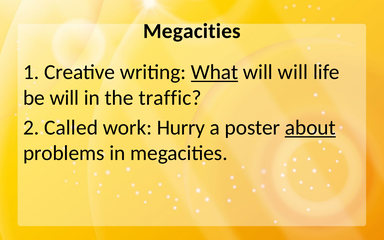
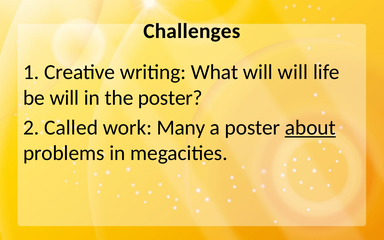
Megacities at (192, 31): Megacities -> Challenges
What underline: present -> none
the traffic: traffic -> poster
Hurry: Hurry -> Many
